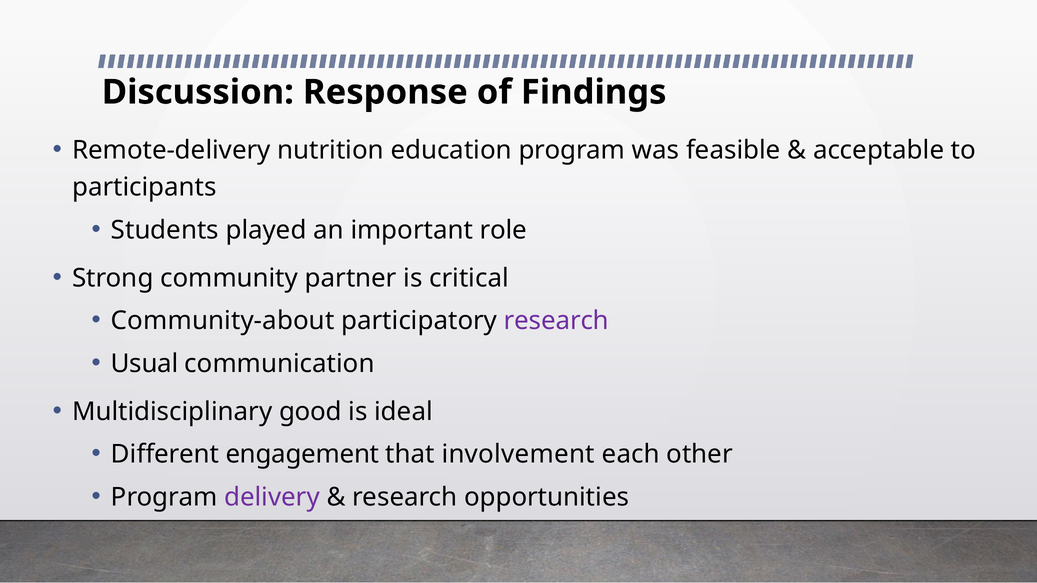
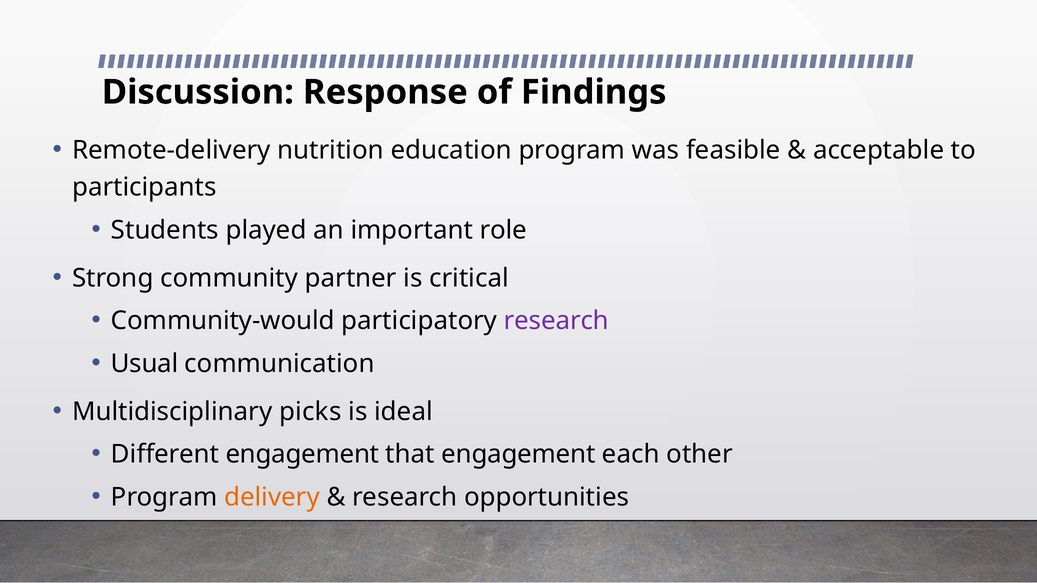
Community-about: Community-about -> Community-would
good: good -> picks
that involvement: involvement -> engagement
delivery colour: purple -> orange
